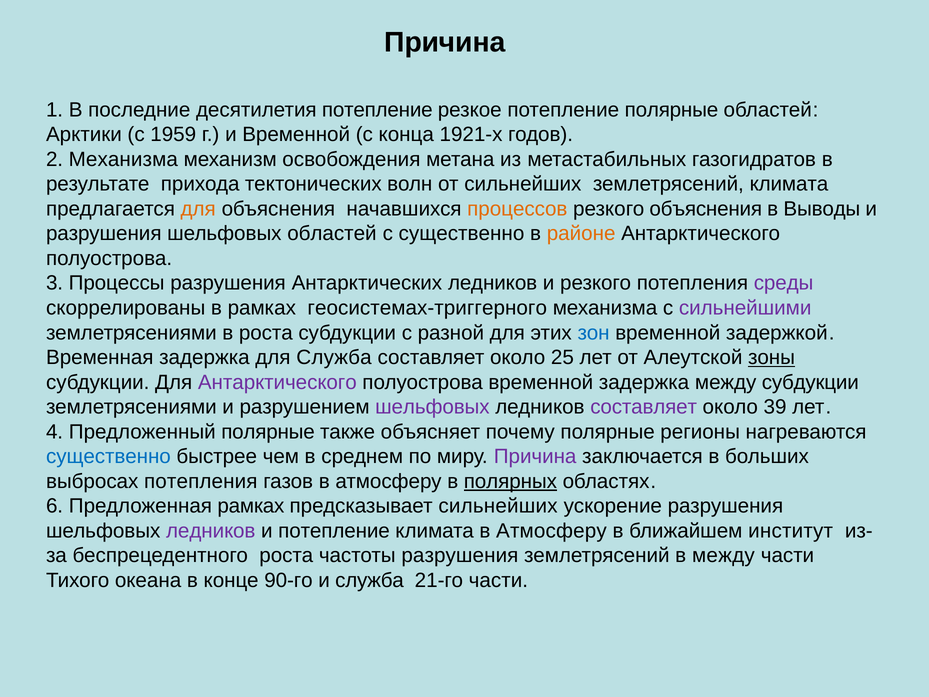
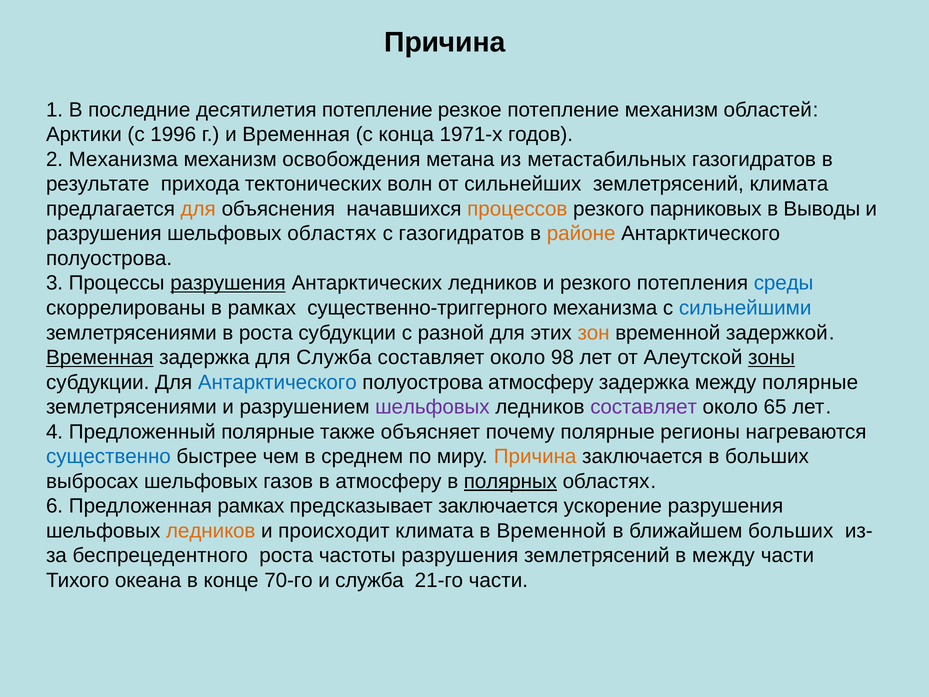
потепление полярные: полярные -> механизм
1959: 1959 -> 1996
и Временной: Временной -> Временная
1921-х: 1921-х -> 1971-х
резкого объяснения: объяснения -> парниковых
шельфовых областей: областей -> областях
с существенно: существенно -> газогидратов
разрушения at (228, 283) underline: none -> present
среды colour: purple -> blue
геосистемах-триггерного: геосистемах-триггерного -> существенно-триггерного
сильнейшими colour: purple -> blue
зон colour: blue -> orange
Временная at (100, 357) underline: none -> present
25: 25 -> 98
Антарктического at (277, 382) colour: purple -> blue
полуострова временной: временной -> атмосферу
между субдукции: субдукции -> полярные
39: 39 -> 65
Причина at (535, 456) colour: purple -> orange
выбросах потепления: потепления -> шельфовых
предсказывает сильнейших: сильнейших -> заключается
ледников at (211, 531) colour: purple -> orange
и потепление: потепление -> происходит
климата в Атмосферу: Атмосферу -> Временной
ближайшем институт: институт -> больших
90-го: 90-го -> 70-го
